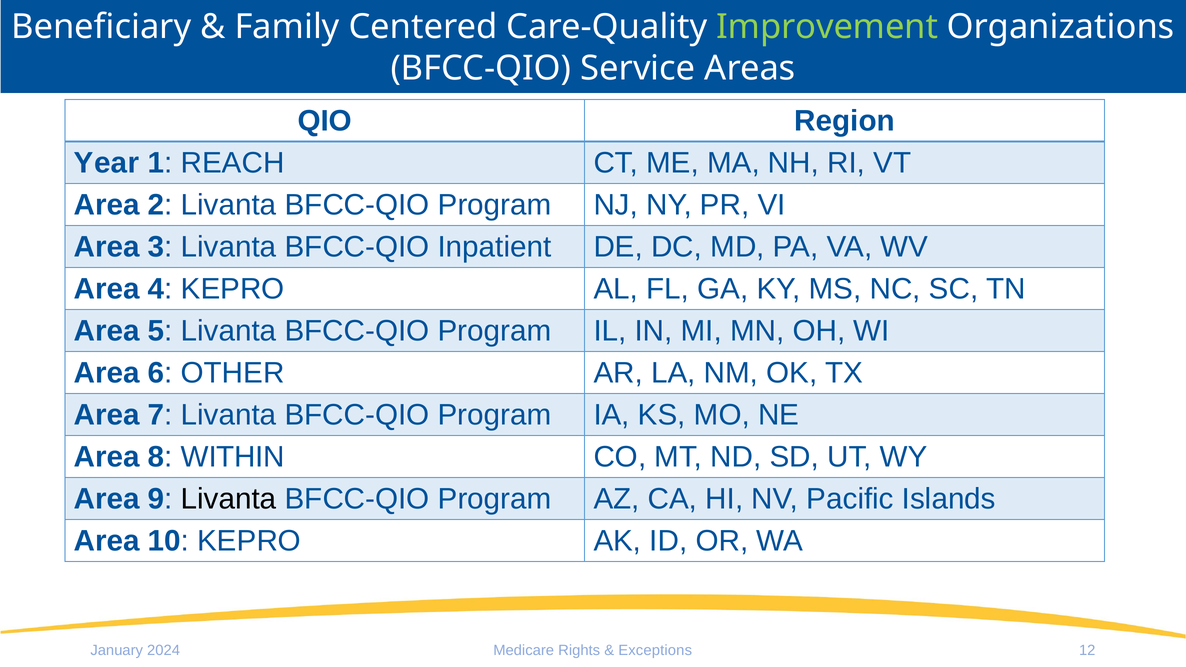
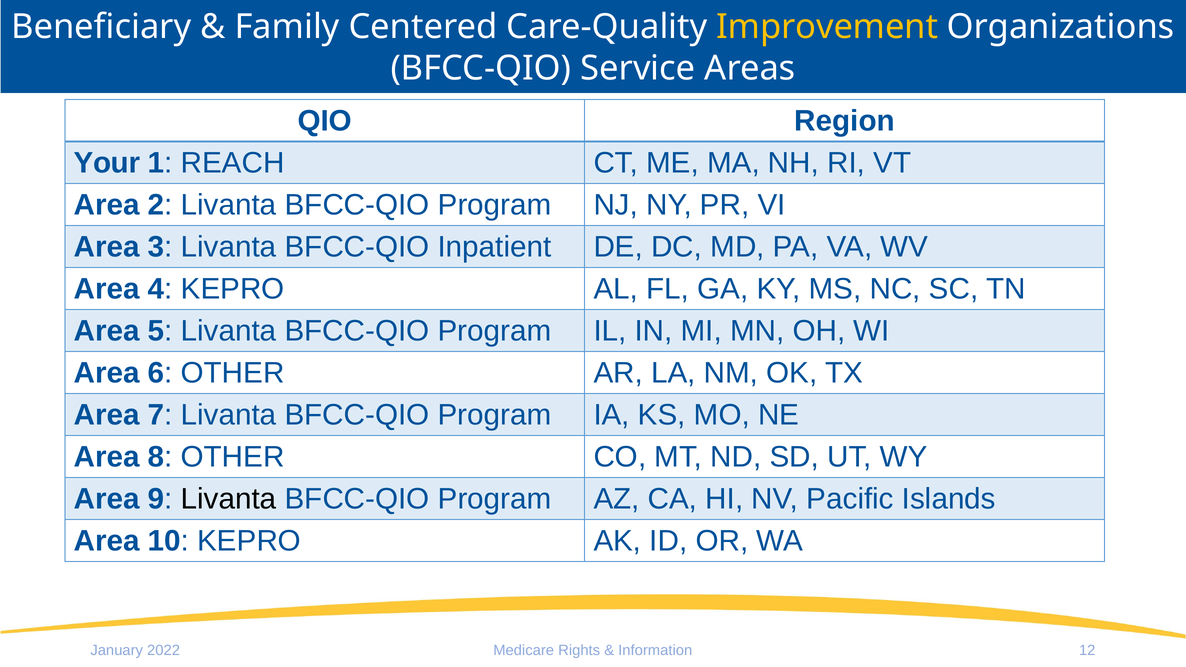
Improvement colour: light green -> yellow
Year: Year -> Your
8 WITHIN: WITHIN -> OTHER
2024: 2024 -> 2022
Exceptions: Exceptions -> Information
